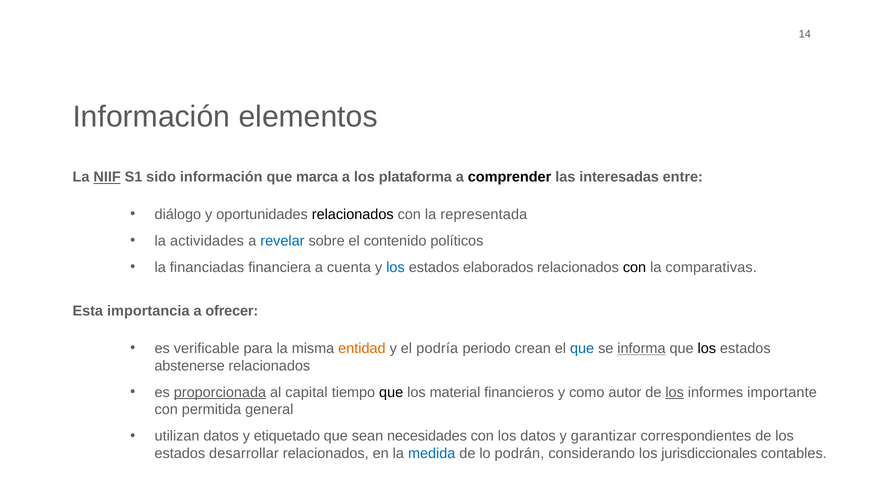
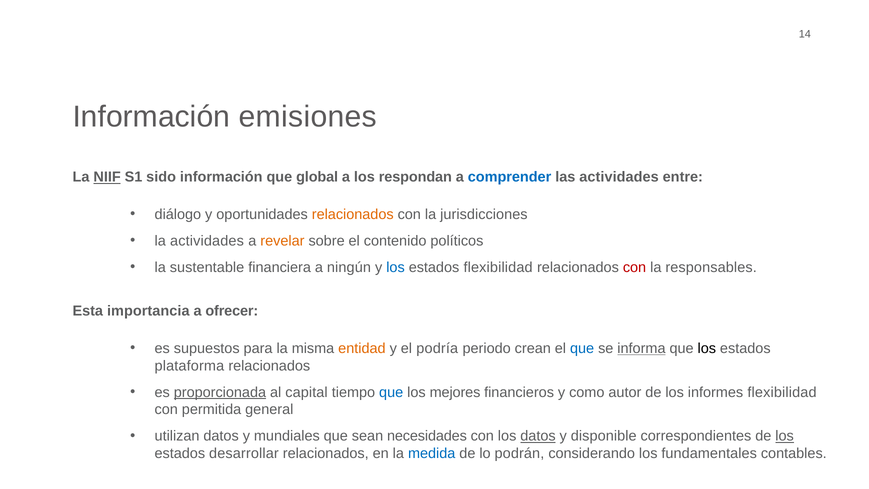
elementos: elementos -> emisiones
marca: marca -> global
plataforma: plataforma -> respondan
comprender colour: black -> blue
las interesadas: interesadas -> actividades
relacionados at (353, 214) colour: black -> orange
representada: representada -> jurisdicciones
revelar colour: blue -> orange
financiadas: financiadas -> sustentable
cuenta: cuenta -> ningún
estados elaborados: elaborados -> flexibilidad
con at (635, 267) colour: black -> red
comparativas: comparativas -> responsables
verificable: verificable -> supuestos
abstenerse: abstenerse -> plataforma
que at (391, 392) colour: black -> blue
material: material -> mejores
los at (675, 392) underline: present -> none
informes importante: importante -> flexibilidad
etiquetado: etiquetado -> mundiales
datos at (538, 436) underline: none -> present
garantizar: garantizar -> disponible
los at (785, 436) underline: none -> present
jurisdiccionales: jurisdiccionales -> fundamentales
